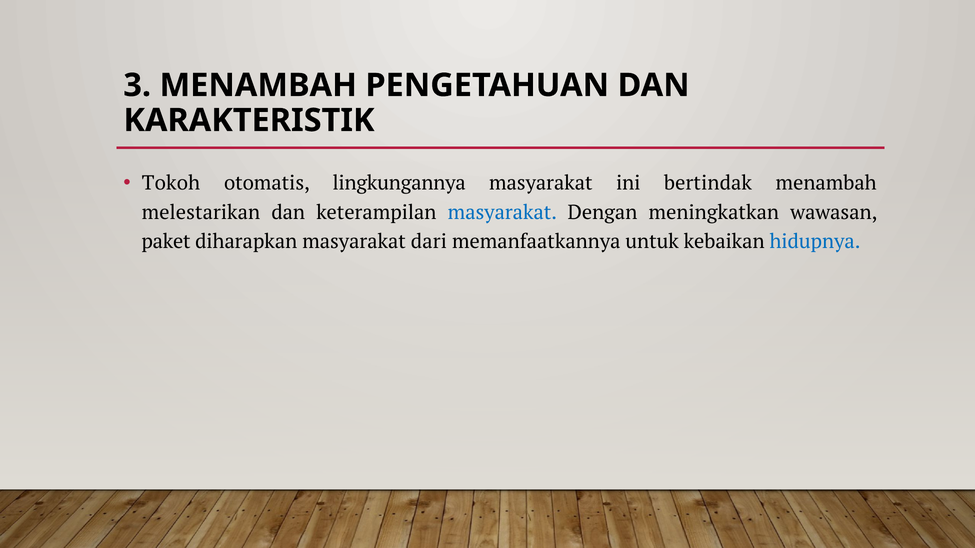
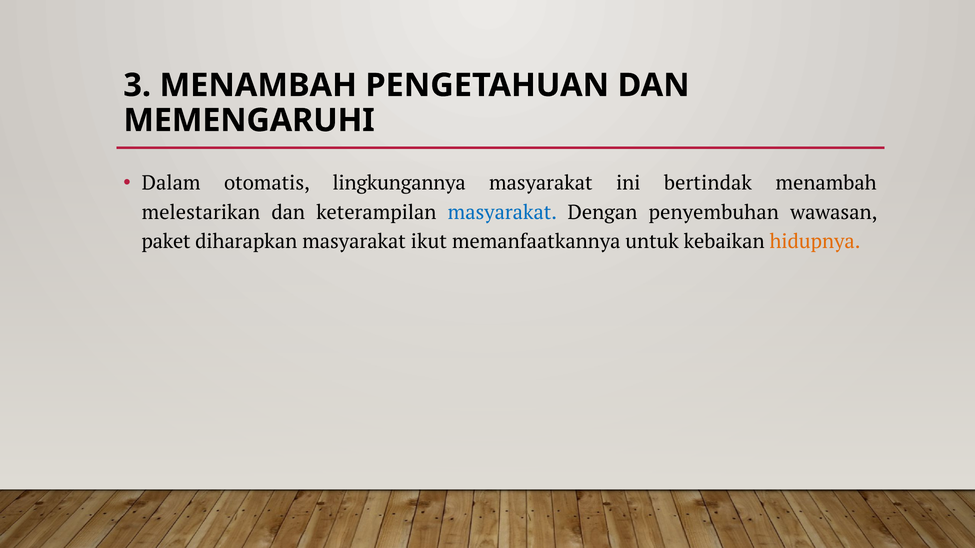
KARAKTERISTIK: KARAKTERISTIK -> MEMENGARUHI
Tokoh: Tokoh -> Dalam
meningkatkan: meningkatkan -> penyembuhan
dari: dari -> ikut
hidupnya colour: blue -> orange
